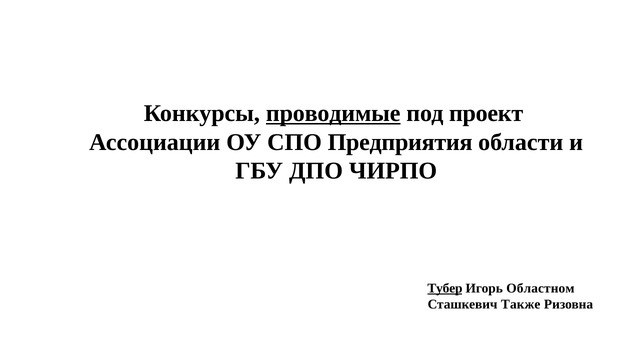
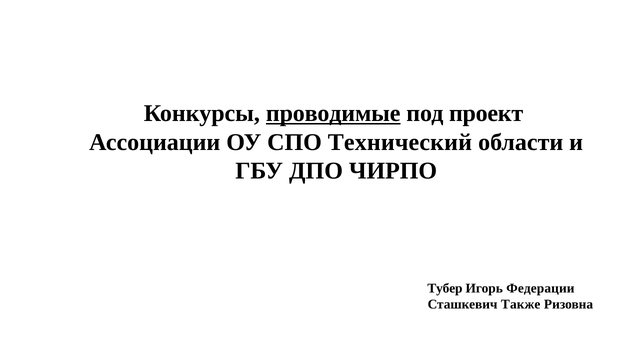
Предприятия: Предприятия -> Технический
Тубер underline: present -> none
Областном: Областном -> Федерации
